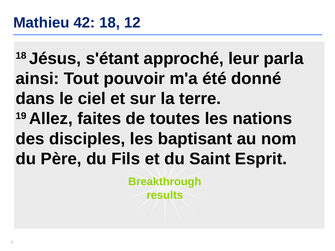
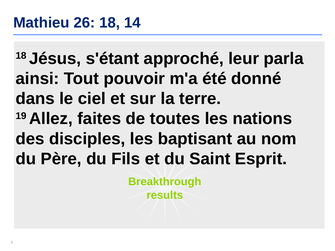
42: 42 -> 26
12: 12 -> 14
